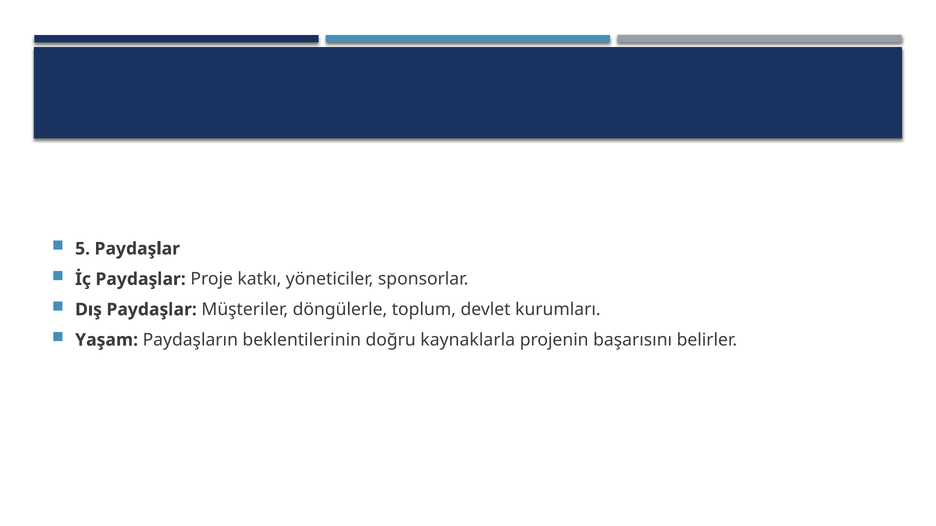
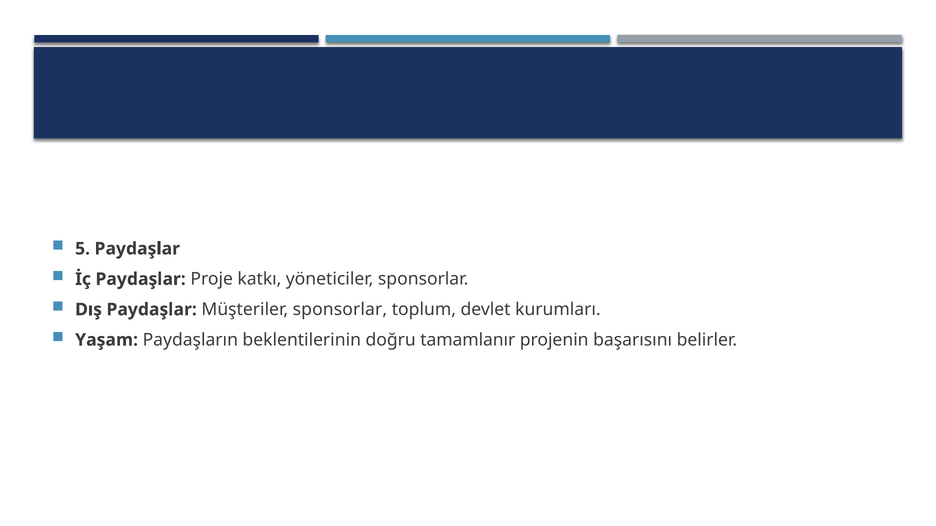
Müşteriler döngülerle: döngülerle -> sponsorlar
kaynaklarla: kaynaklarla -> tamamlanır
